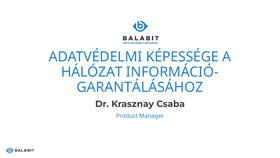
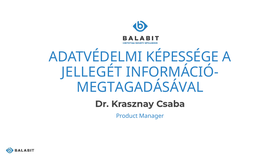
HÁLÓZAT: HÁLÓZAT -> JELLEGÉT
GARANTÁLÁSÁHOZ: GARANTÁLÁSÁHOZ -> MEGTAGADÁSÁVAL
